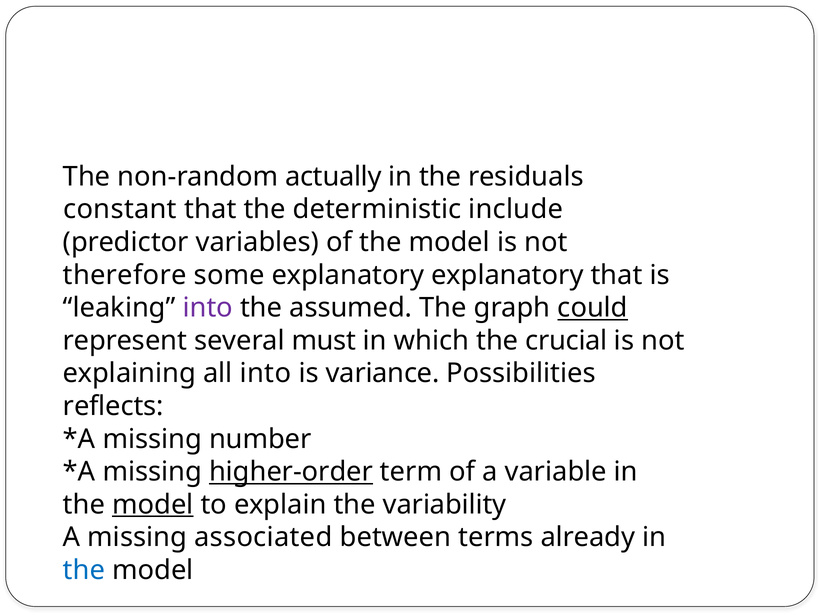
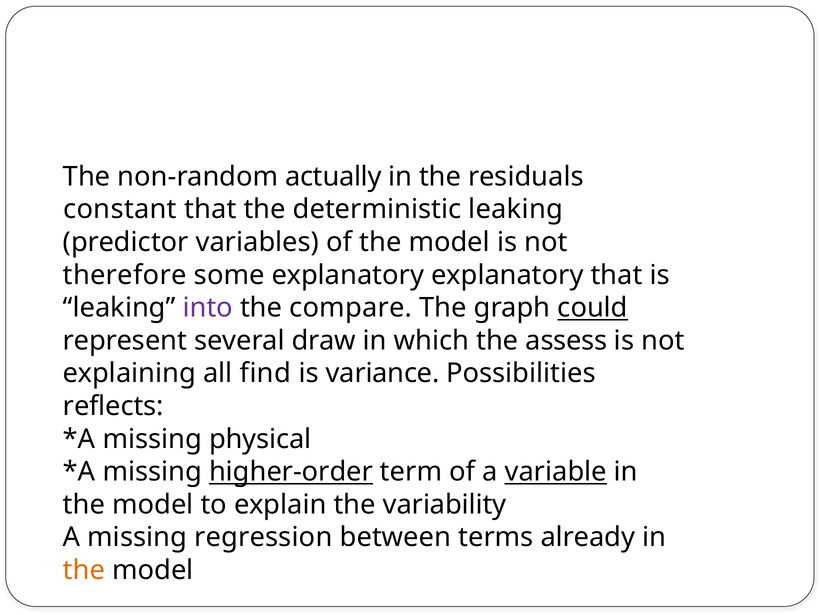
deterministic include: include -> leaking
assumed: assumed -> compare
must: must -> draw
crucial: crucial -> assess
all into: into -> find
number: number -> physical
variable underline: none -> present
model at (153, 505) underline: present -> none
associated: associated -> regression
the at (84, 570) colour: blue -> orange
